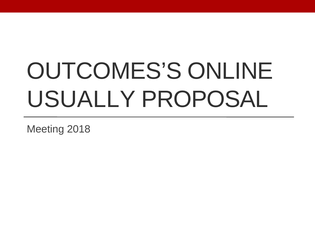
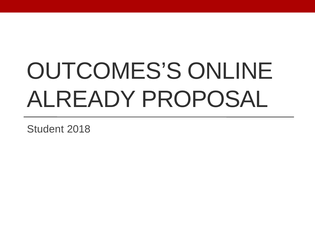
USUALLY: USUALLY -> ALREADY
Meeting: Meeting -> Student
